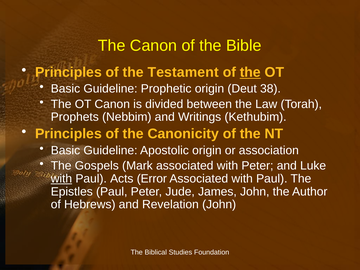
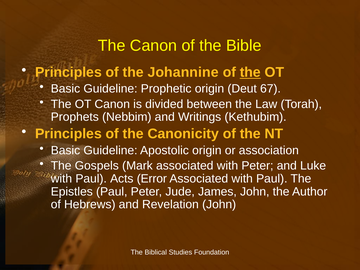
Testament: Testament -> Johannine
38: 38 -> 67
with at (61, 179) underline: present -> none
